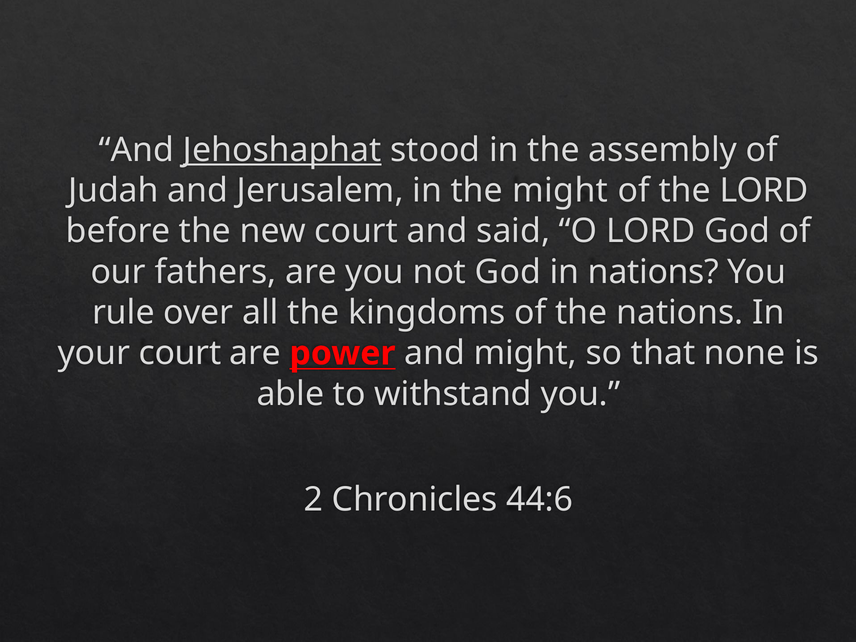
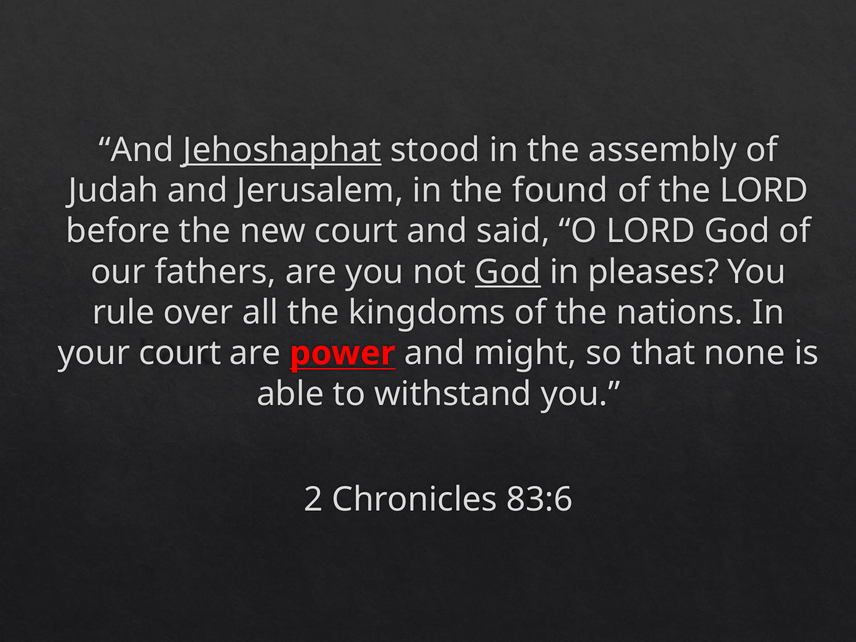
the might: might -> found
God at (508, 272) underline: none -> present
in nations: nations -> pleases
44:6: 44:6 -> 83:6
